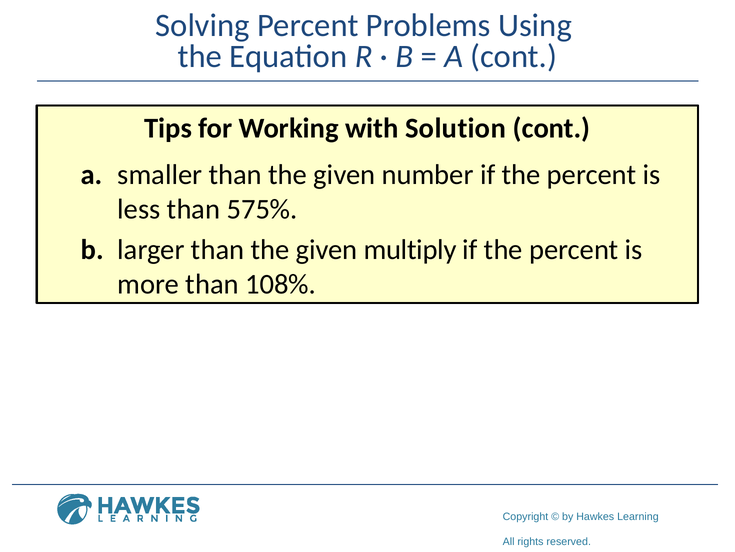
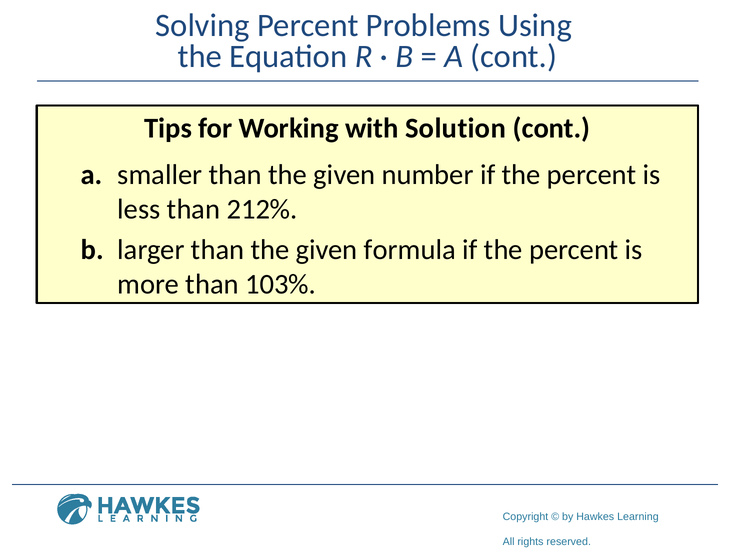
575%: 575% -> 212%
multiply: multiply -> formula
108%: 108% -> 103%
